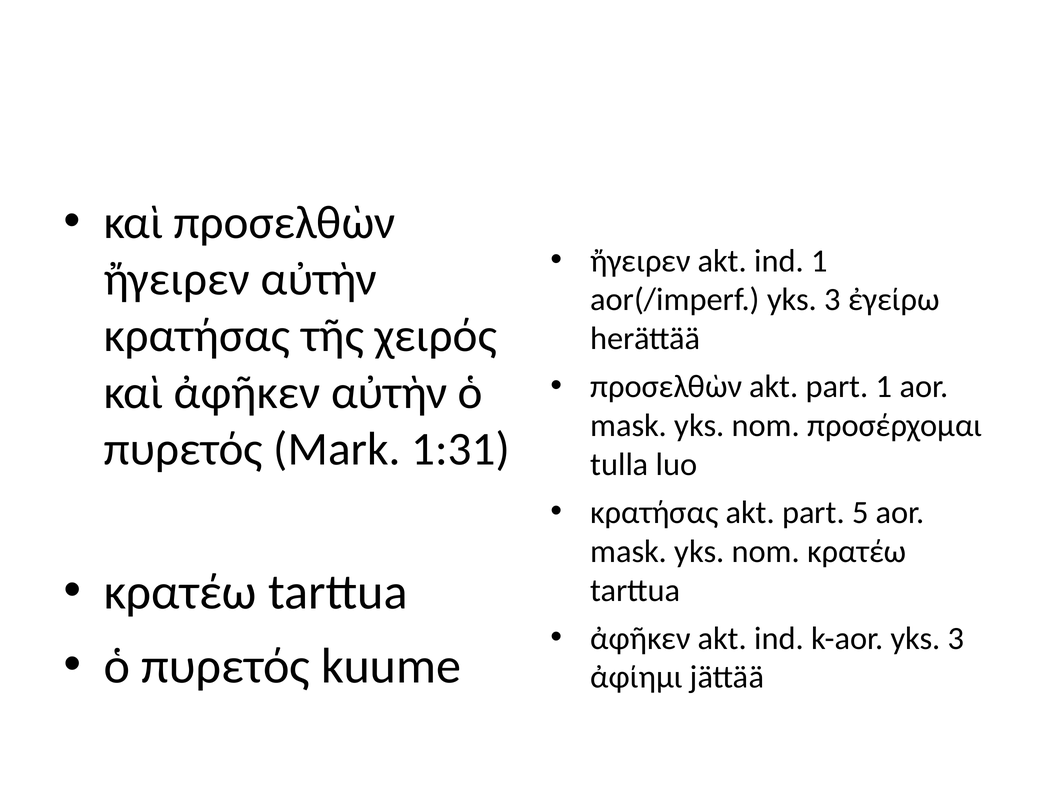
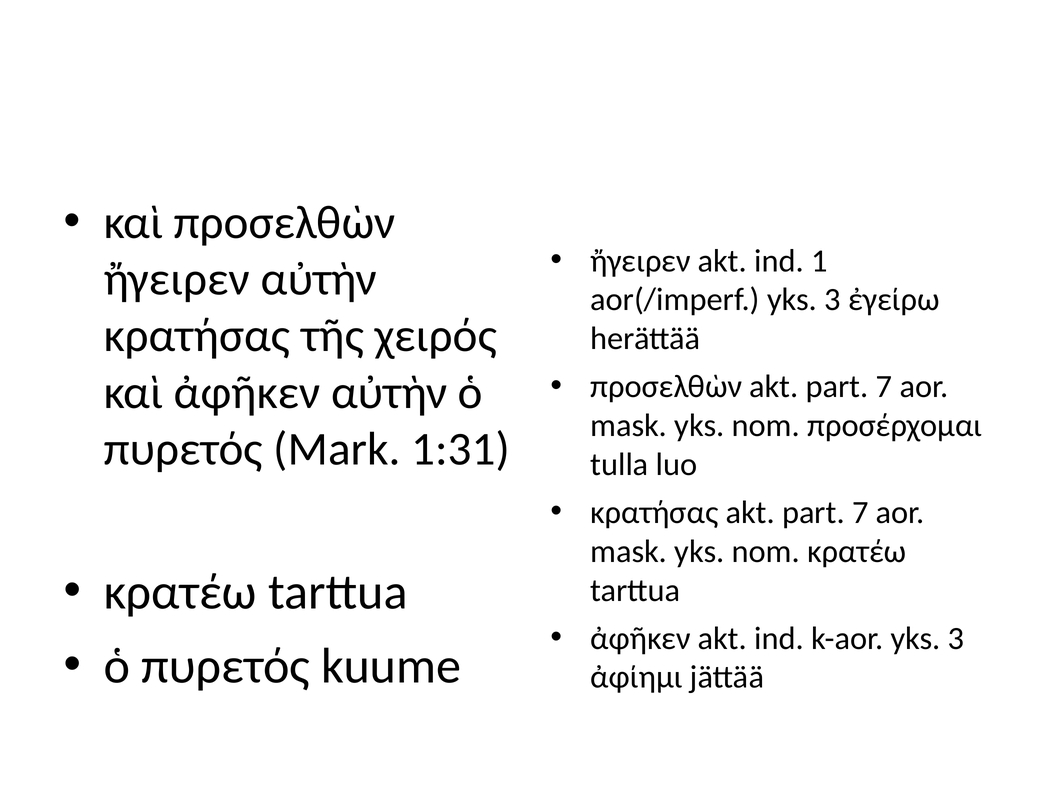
προσελθὼν akt part 1: 1 -> 7
κρατήσας akt part 5: 5 -> 7
